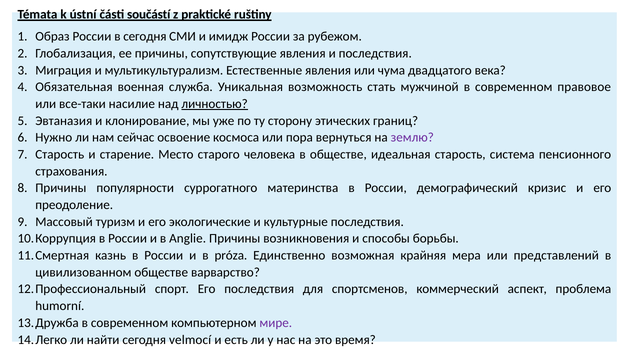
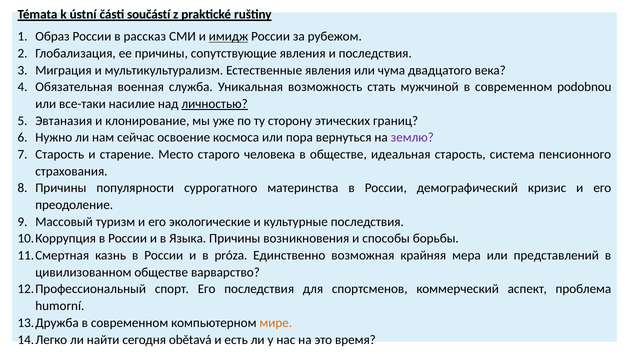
в сегодня: сегодня -> рассказ
имидж underline: none -> present
правовое: правовое -> podobnou
Anglie: Anglie -> Языка
мире colour: purple -> orange
velmocí: velmocí -> obětavá
